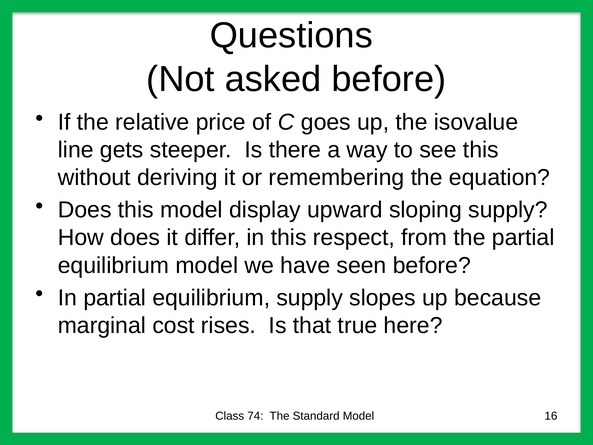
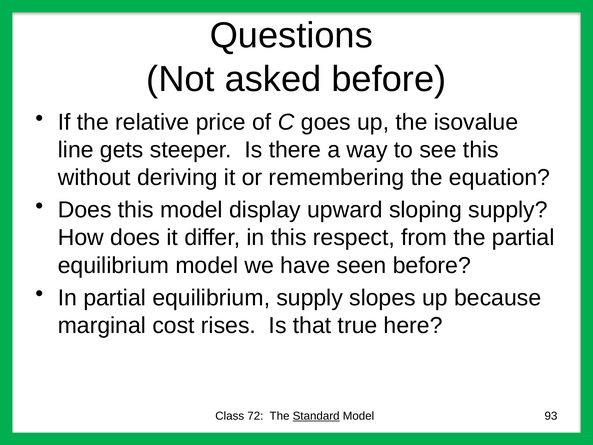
74: 74 -> 72
Standard underline: none -> present
16: 16 -> 93
